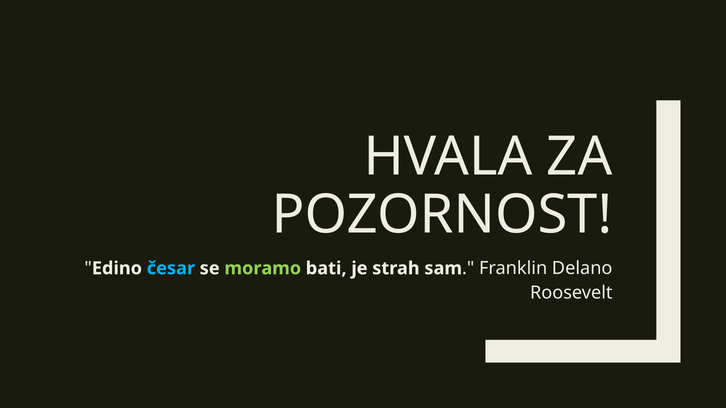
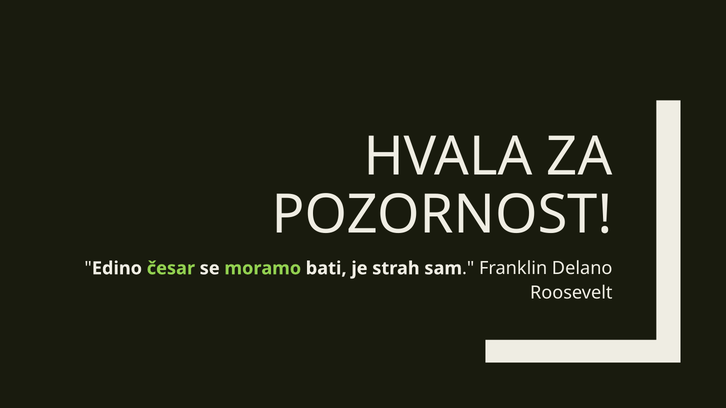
česar colour: light blue -> light green
